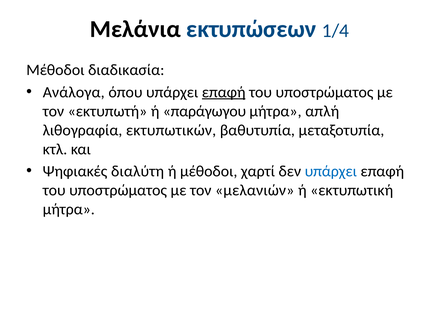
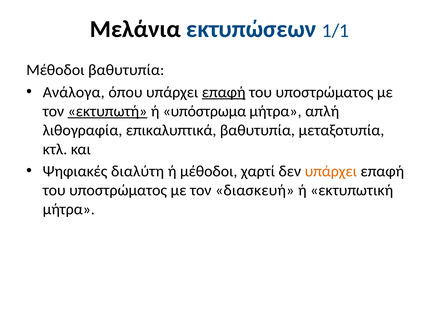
1/4: 1/4 -> 1/1
Μέθοδοι διαδικασία: διαδικασία -> βαθυτυπία
εκτυπωτή underline: none -> present
παράγωγου: παράγωγου -> υπόστρωμα
εκτυπωτικών: εκτυπωτικών -> επικαλυπτικά
υπάρχει at (331, 172) colour: blue -> orange
μελανιών: μελανιών -> διασκευή
